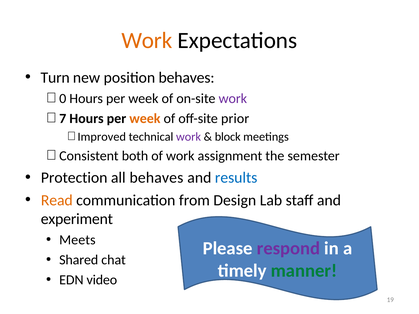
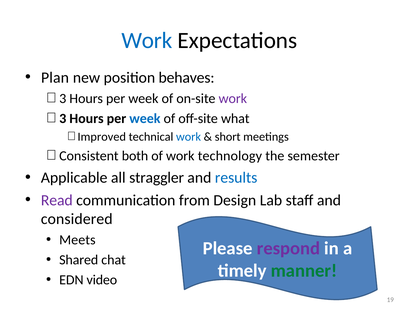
Work at (147, 40) colour: orange -> blue
Turn: Turn -> Plan
0 at (63, 99): 0 -> 3
7 at (63, 119): 7 -> 3
week at (145, 119) colour: orange -> blue
prior: prior -> what
work at (189, 137) colour: purple -> blue
block: block -> short
assignment: assignment -> technology
Protection: Protection -> Applicable
all behaves: behaves -> straggler
Read colour: orange -> purple
experiment: experiment -> considered
